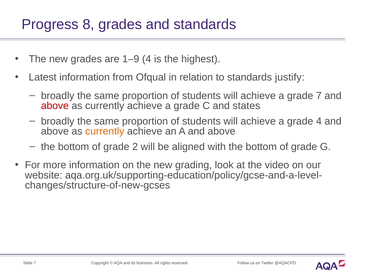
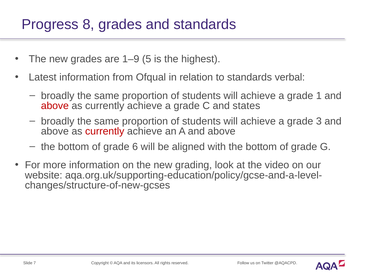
1–9 4: 4 -> 5
justify: justify -> verbal
grade 7: 7 -> 1
grade 4: 4 -> 3
currently at (105, 131) colour: orange -> red
2: 2 -> 6
